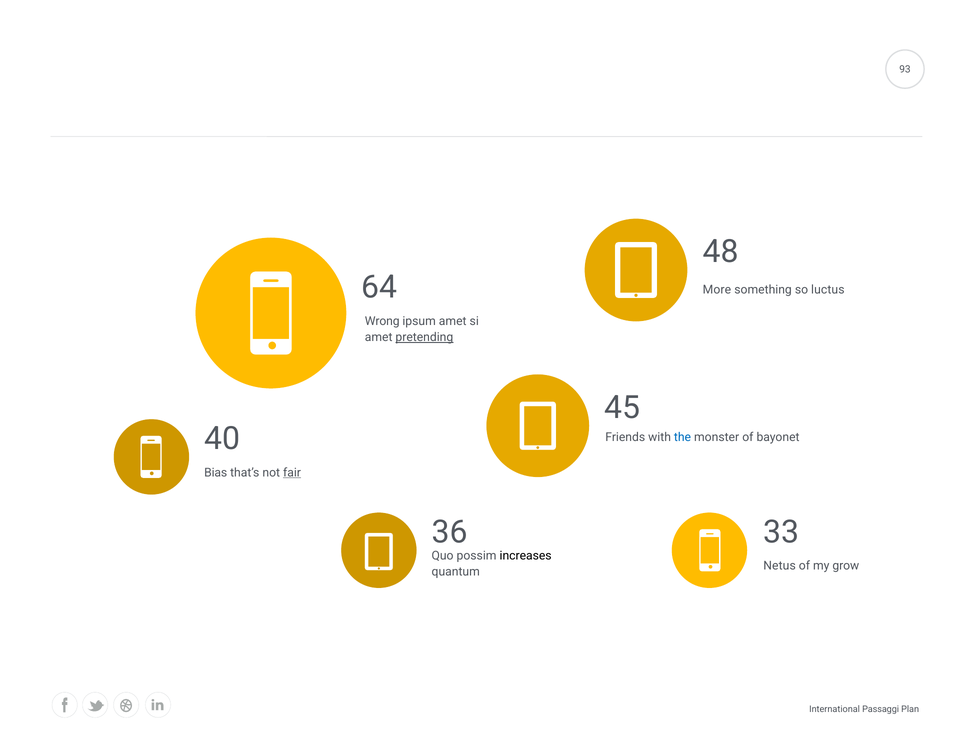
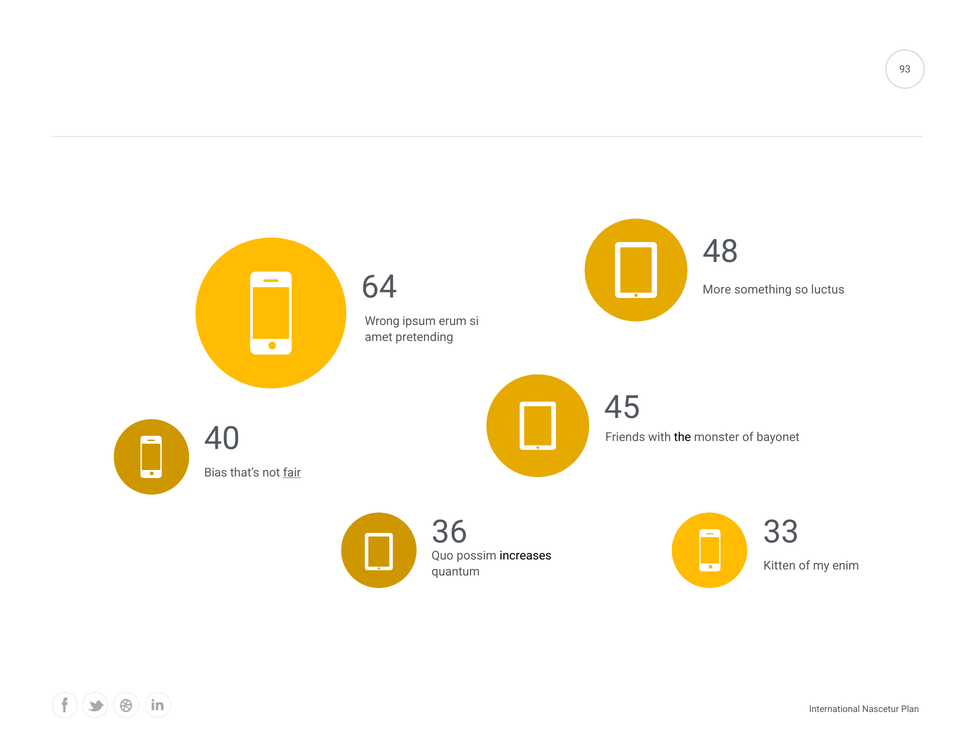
ipsum amet: amet -> erum
pretending underline: present -> none
the colour: blue -> black
Netus: Netus -> Kitten
grow: grow -> enim
Passaggi: Passaggi -> Nascetur
